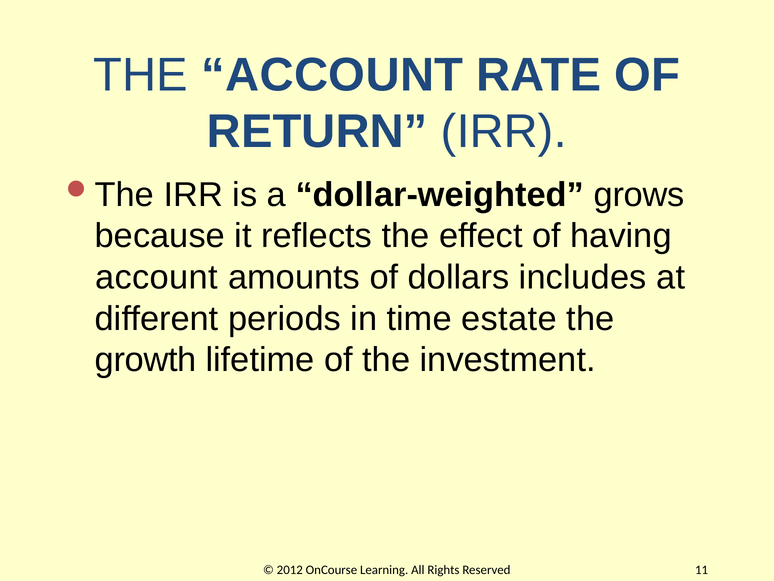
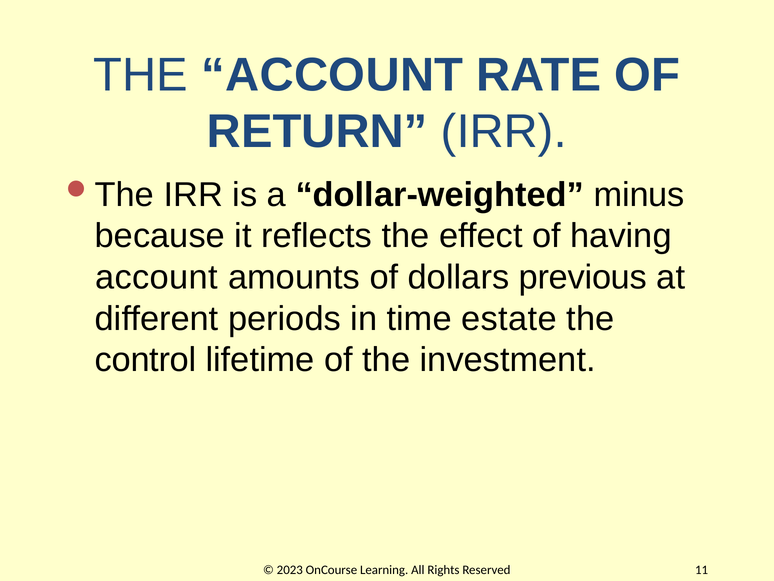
grows: grows -> minus
includes: includes -> previous
growth: growth -> control
2012: 2012 -> 2023
